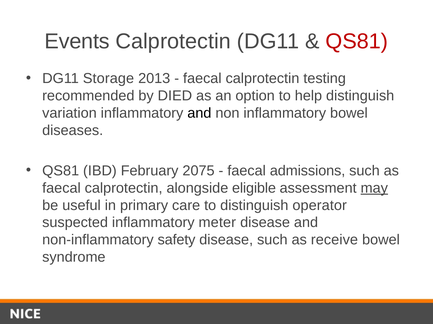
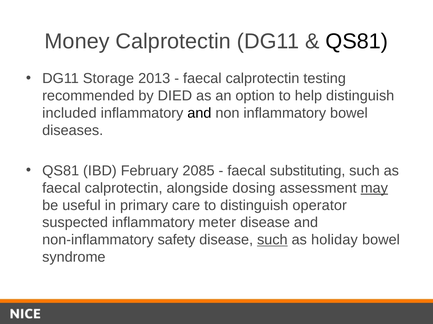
Events: Events -> Money
QS81 at (357, 42) colour: red -> black
variation: variation -> included
2075: 2075 -> 2085
admissions: admissions -> substituting
eligible: eligible -> dosing
such at (272, 240) underline: none -> present
receive: receive -> holiday
